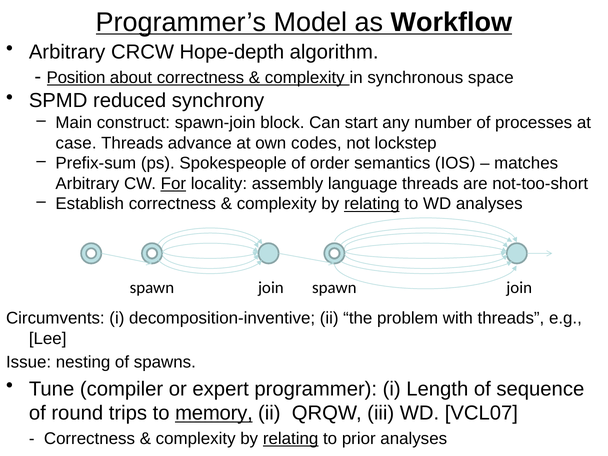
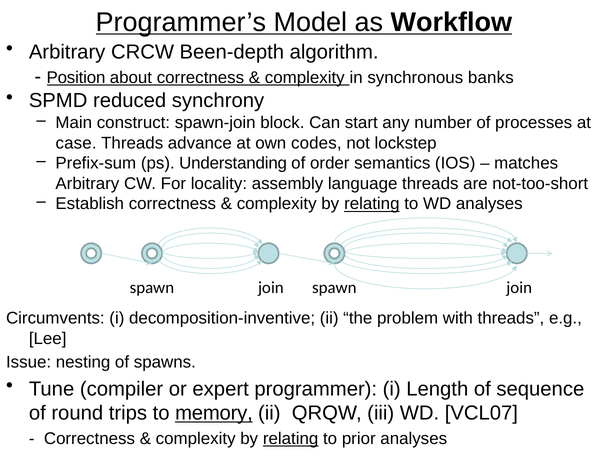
Hope-depth: Hope-depth -> Been-depth
space: space -> banks
Spokespeople: Spokespeople -> Understanding
For underline: present -> none
